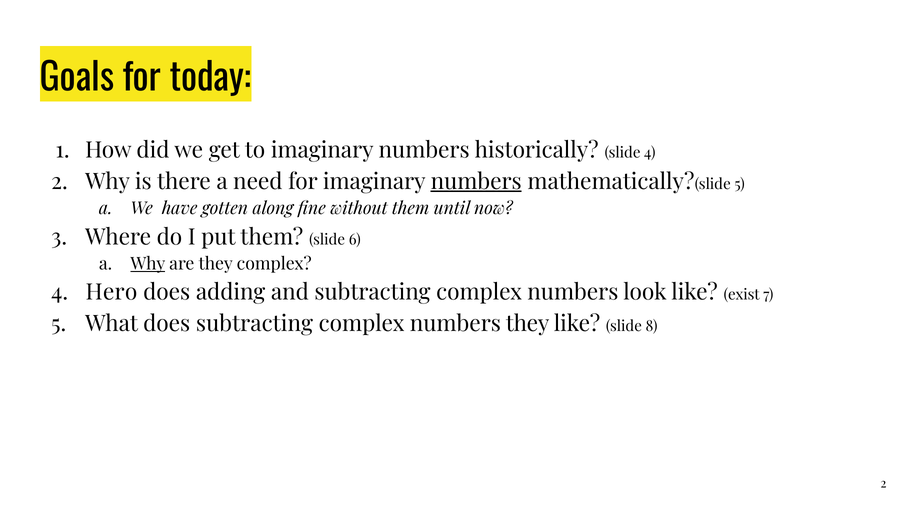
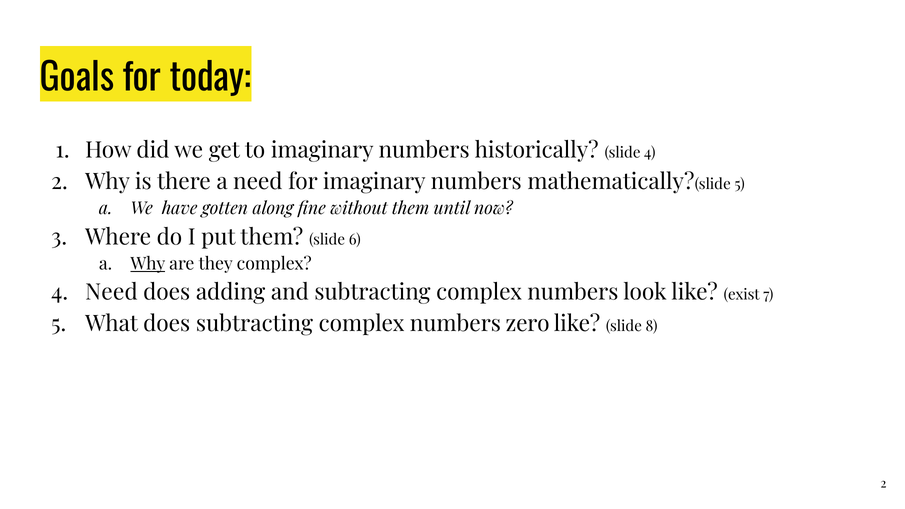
numbers at (476, 182) underline: present -> none
4 Hero: Hero -> Need
numbers they: they -> zero
